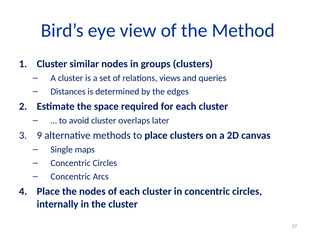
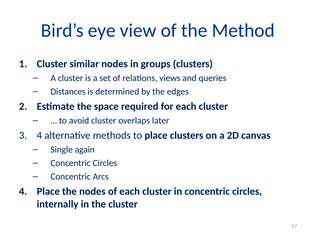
3 9: 9 -> 4
maps: maps -> again
